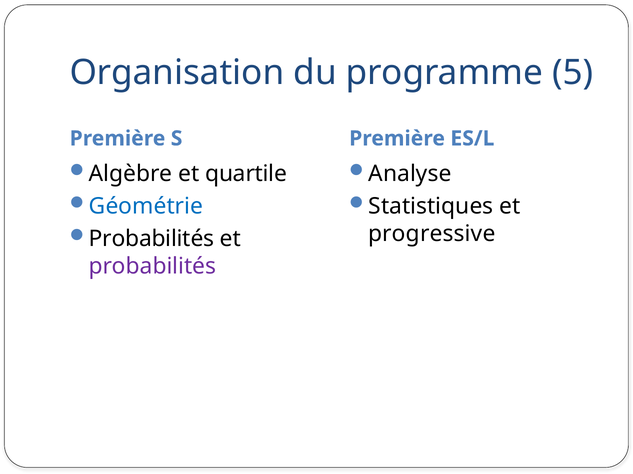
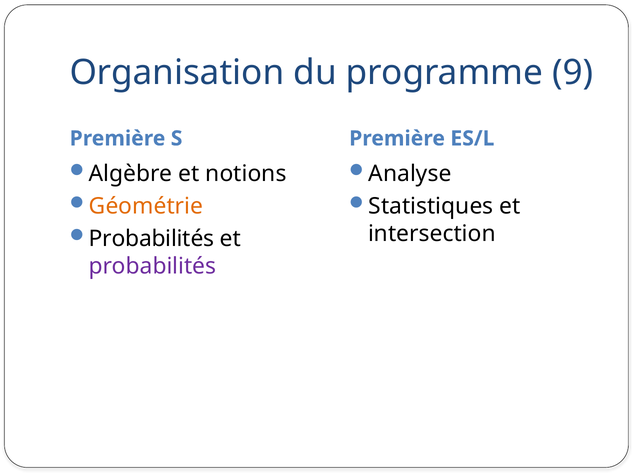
5: 5 -> 9
quartile: quartile -> notions
Géométrie colour: blue -> orange
progressive: progressive -> intersection
